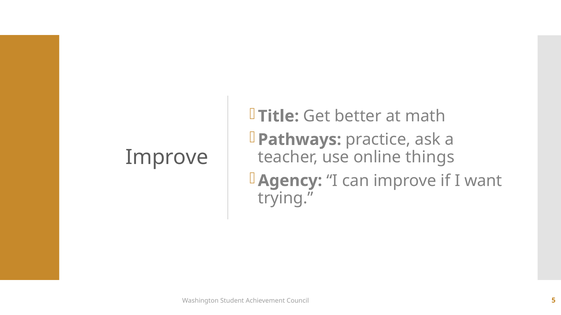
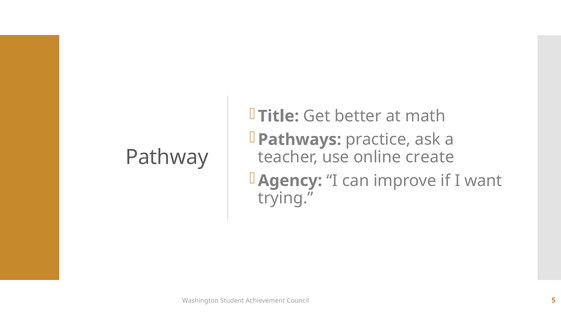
Improve at (167, 157): Improve -> Pathway
things: things -> create
